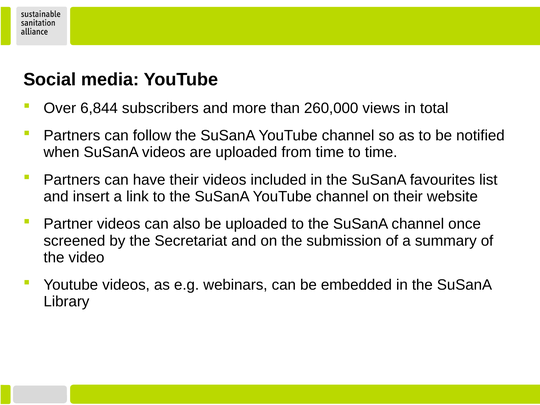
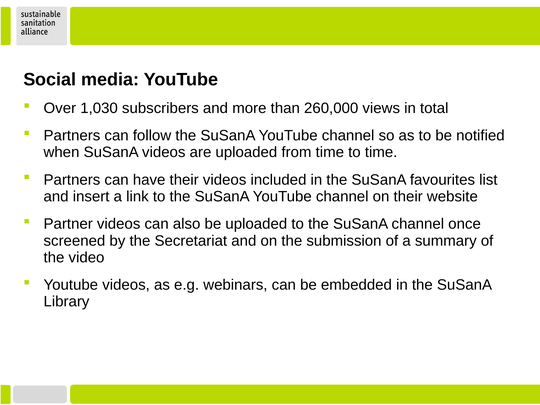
6,844: 6,844 -> 1,030
